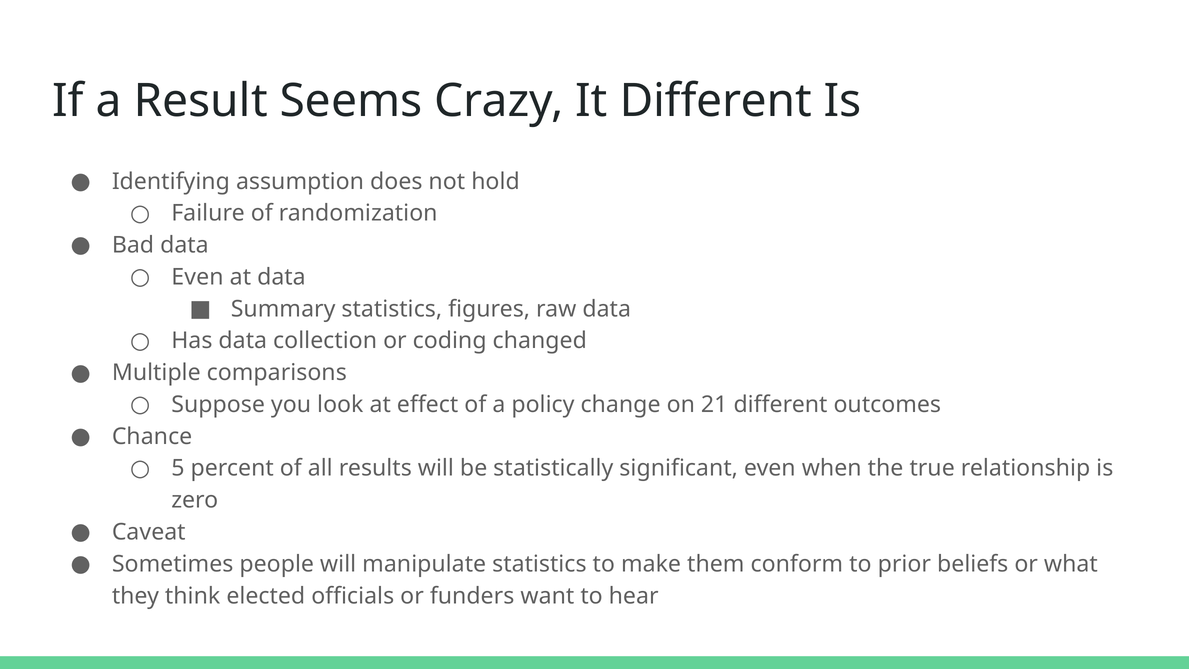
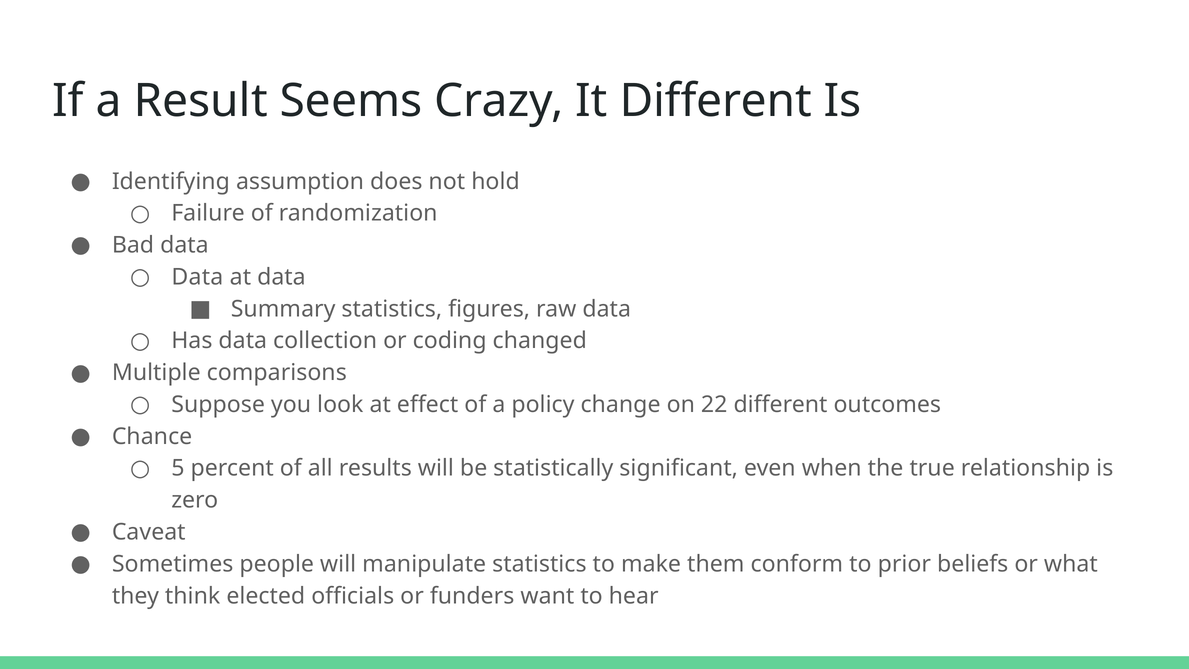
Even at (197, 277): Even -> Data
21: 21 -> 22
